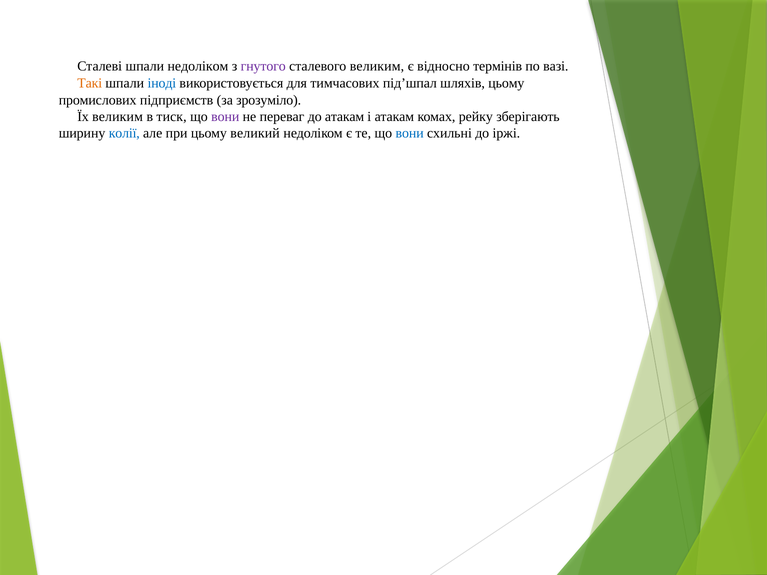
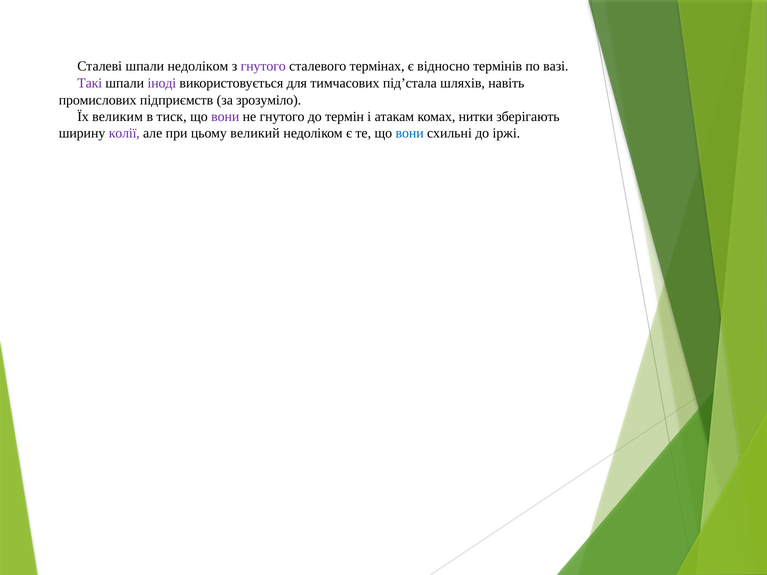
сталевого великим: великим -> термінах
Такі colour: orange -> purple
іноді colour: blue -> purple
під’шпал: під’шпал -> під’стала
шляхів цьому: цьому -> навіть
не переваг: переваг -> гнутого
до атакам: атакам -> термін
рейку: рейку -> нитки
колії colour: blue -> purple
